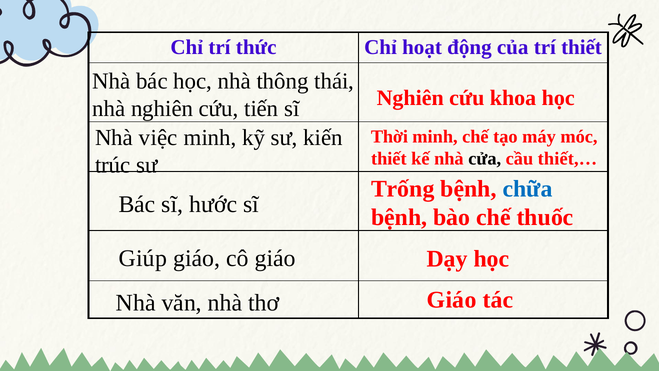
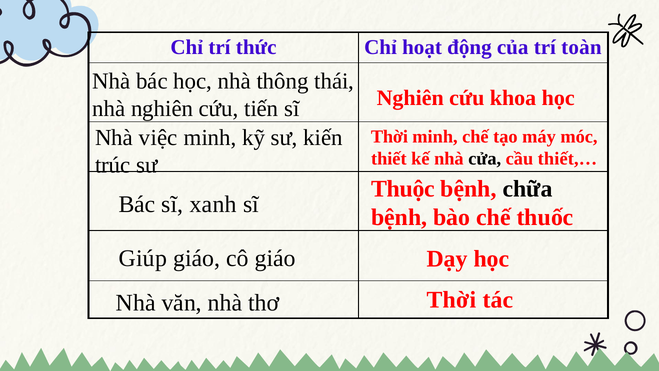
trí thiết: thiết -> toàn
Trống: Trống -> Thuộc
chữa colour: blue -> black
hước: hước -> xanh
thơ Giáo: Giáo -> Thời
